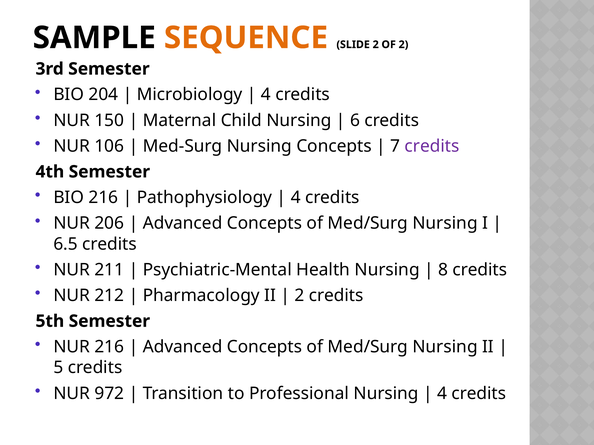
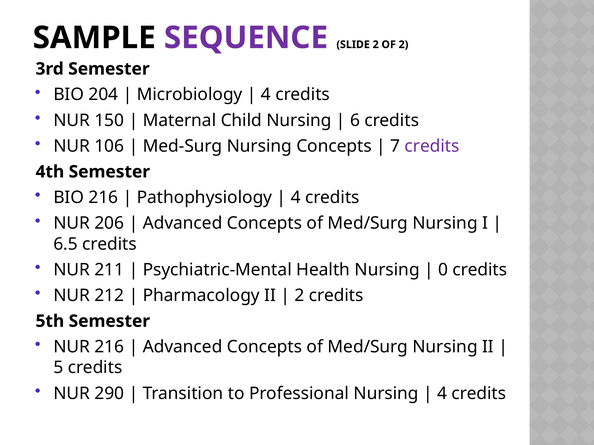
SEQUENCE colour: orange -> purple
8: 8 -> 0
972: 972 -> 290
